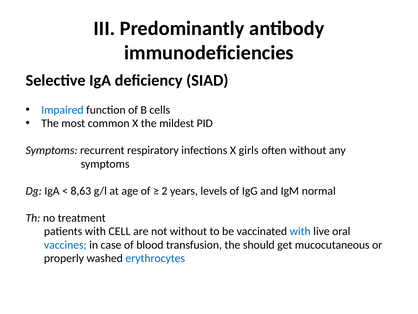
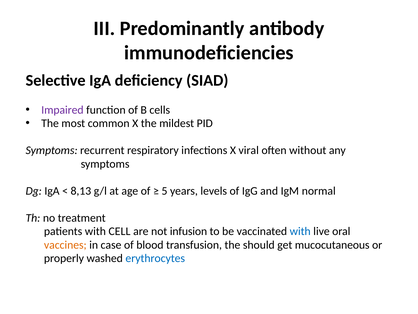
Impaired colour: blue -> purple
girls: girls -> viral
8,63: 8,63 -> 8,13
2: 2 -> 5
not without: without -> infusion
vaccines colour: blue -> orange
